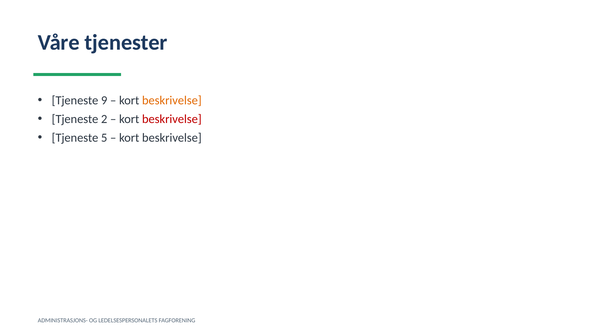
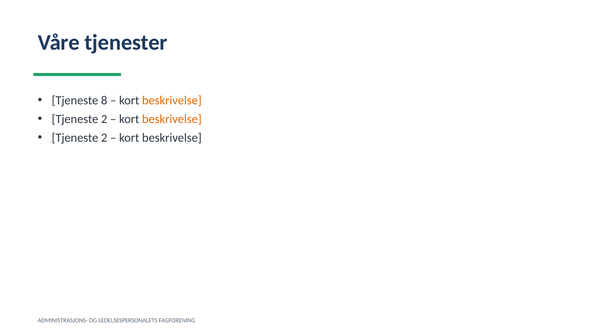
9: 9 -> 8
beskrivelse at (172, 119) colour: red -> orange
5 at (104, 138): 5 -> 2
